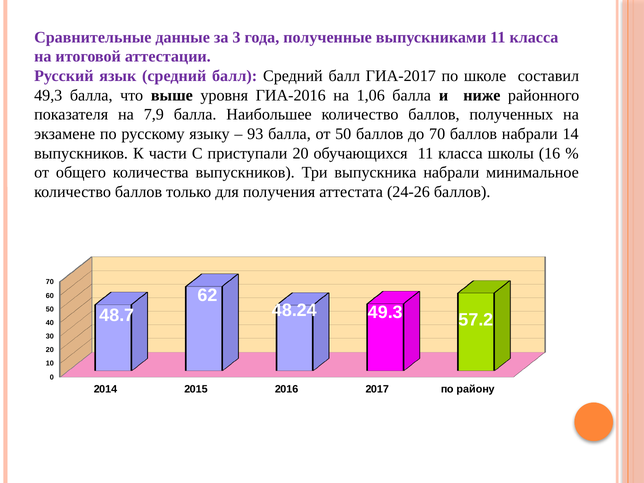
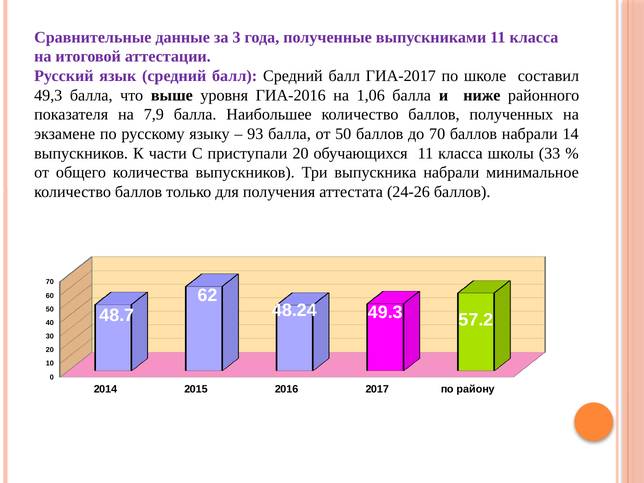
16: 16 -> 33
